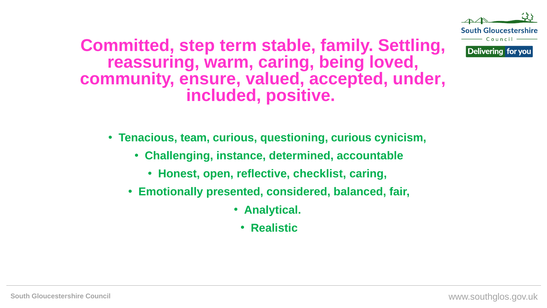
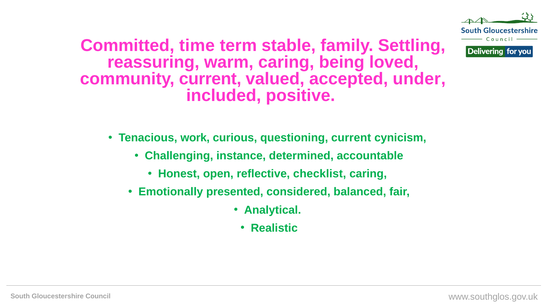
step: step -> time
community ensure: ensure -> current
team: team -> work
questioning curious: curious -> current
